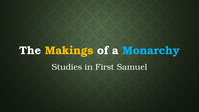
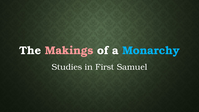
Makings colour: yellow -> pink
